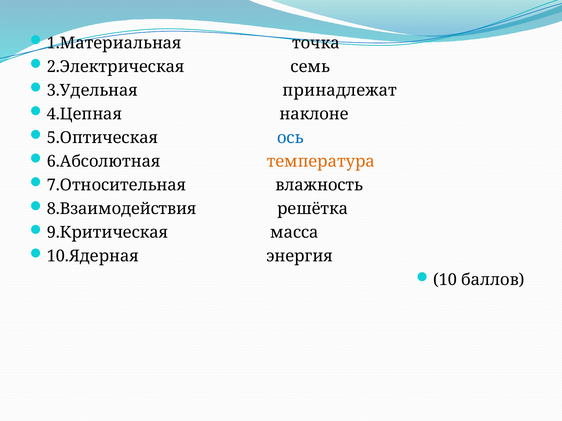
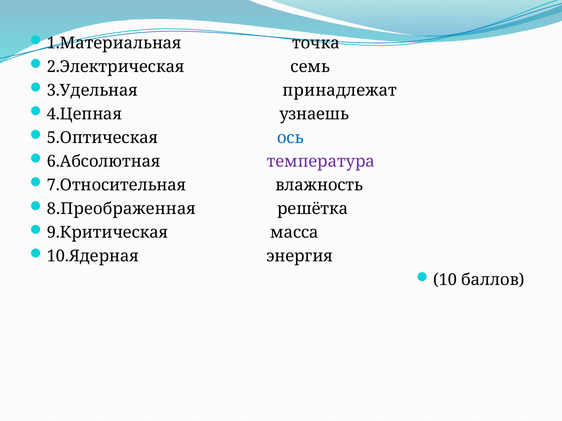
наклоне: наклоне -> узнаешь
температура colour: orange -> purple
8.Взаимодействия: 8.Взаимодействия -> 8.Преображенная
